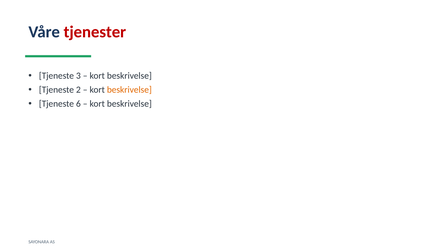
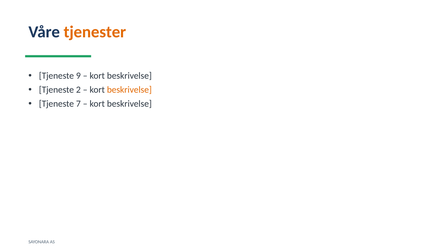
tjenester colour: red -> orange
3: 3 -> 9
6: 6 -> 7
